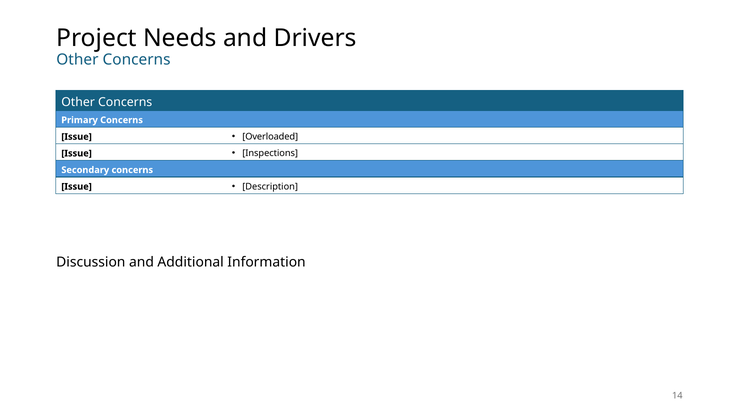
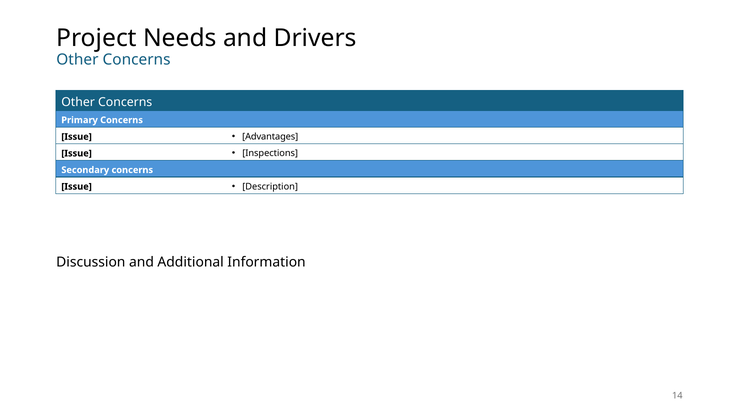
Overloaded: Overloaded -> Advantages
